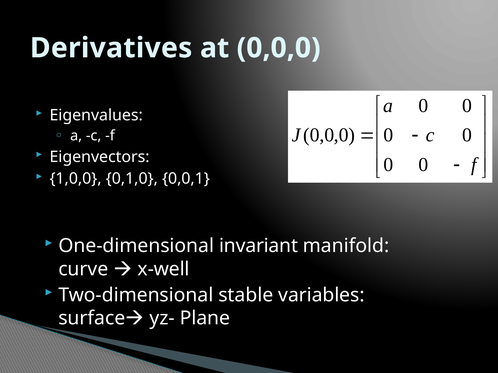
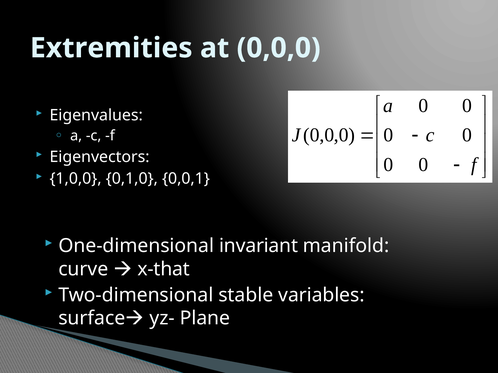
Derivatives: Derivatives -> Extremities
x-well: x-well -> x-that
